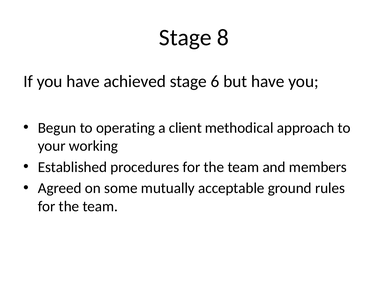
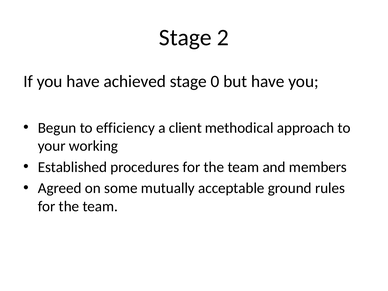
8: 8 -> 2
6: 6 -> 0
operating: operating -> efficiency
